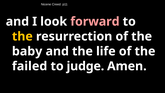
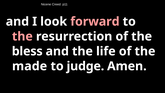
the at (22, 36) colour: yellow -> pink
baby: baby -> bless
failed: failed -> made
